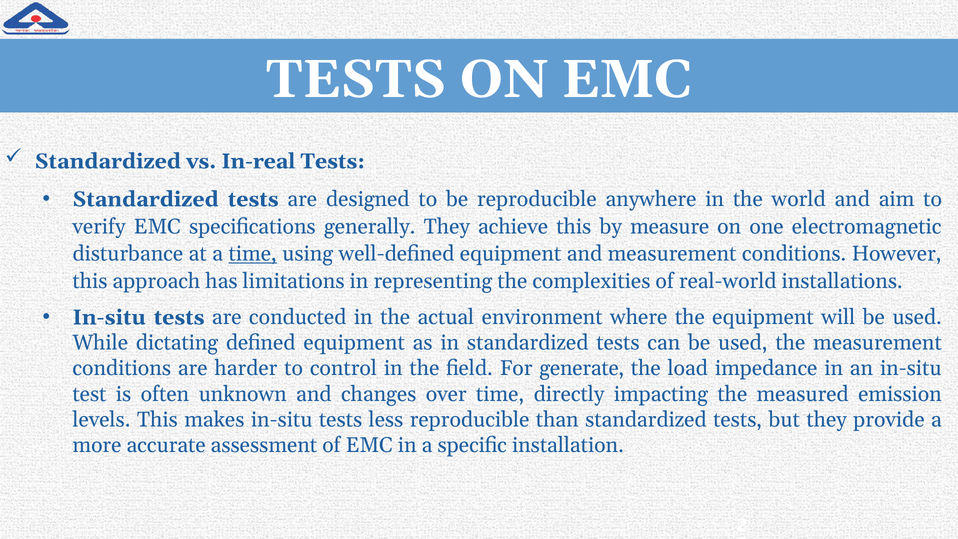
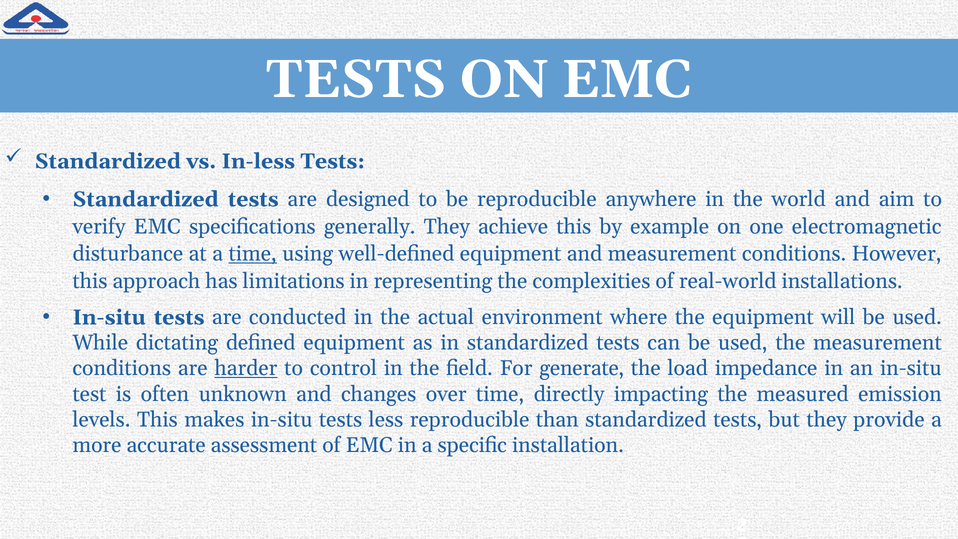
In-real: In-real -> In-less
measure: measure -> example
harder underline: none -> present
